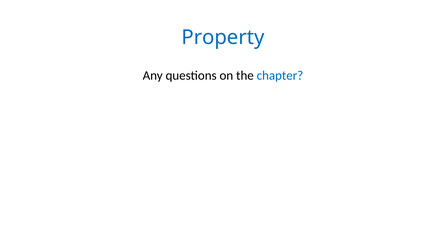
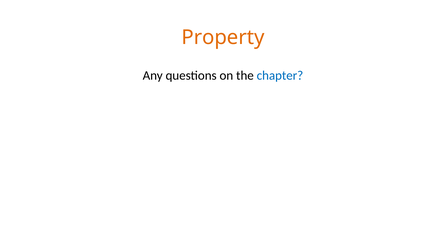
Property colour: blue -> orange
